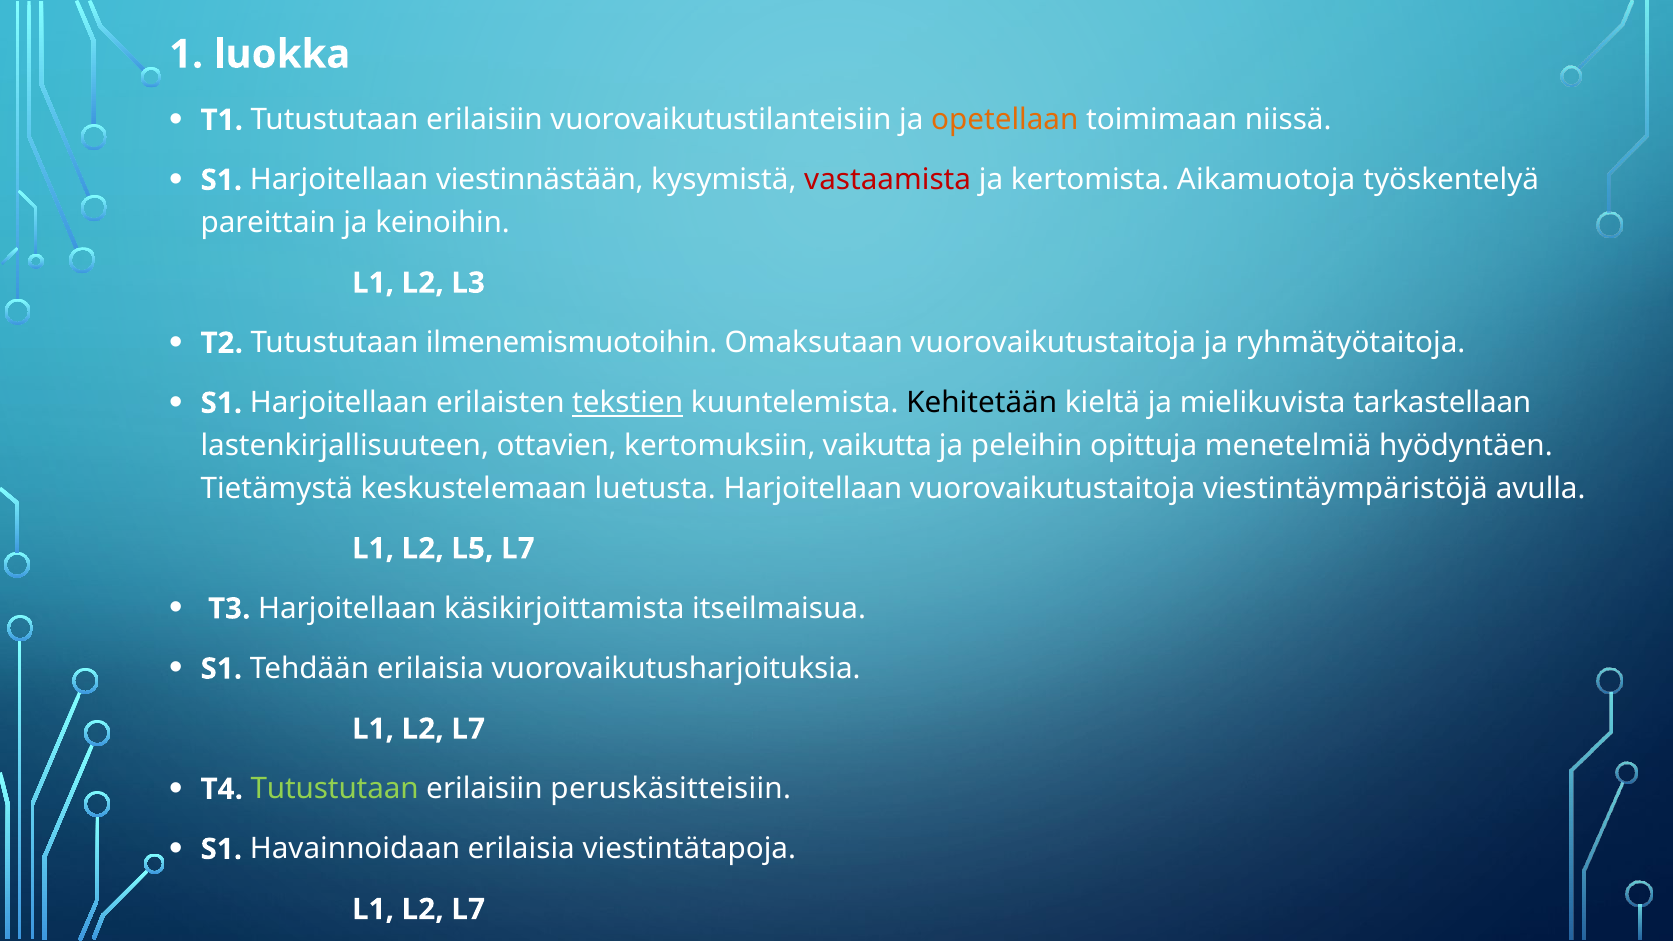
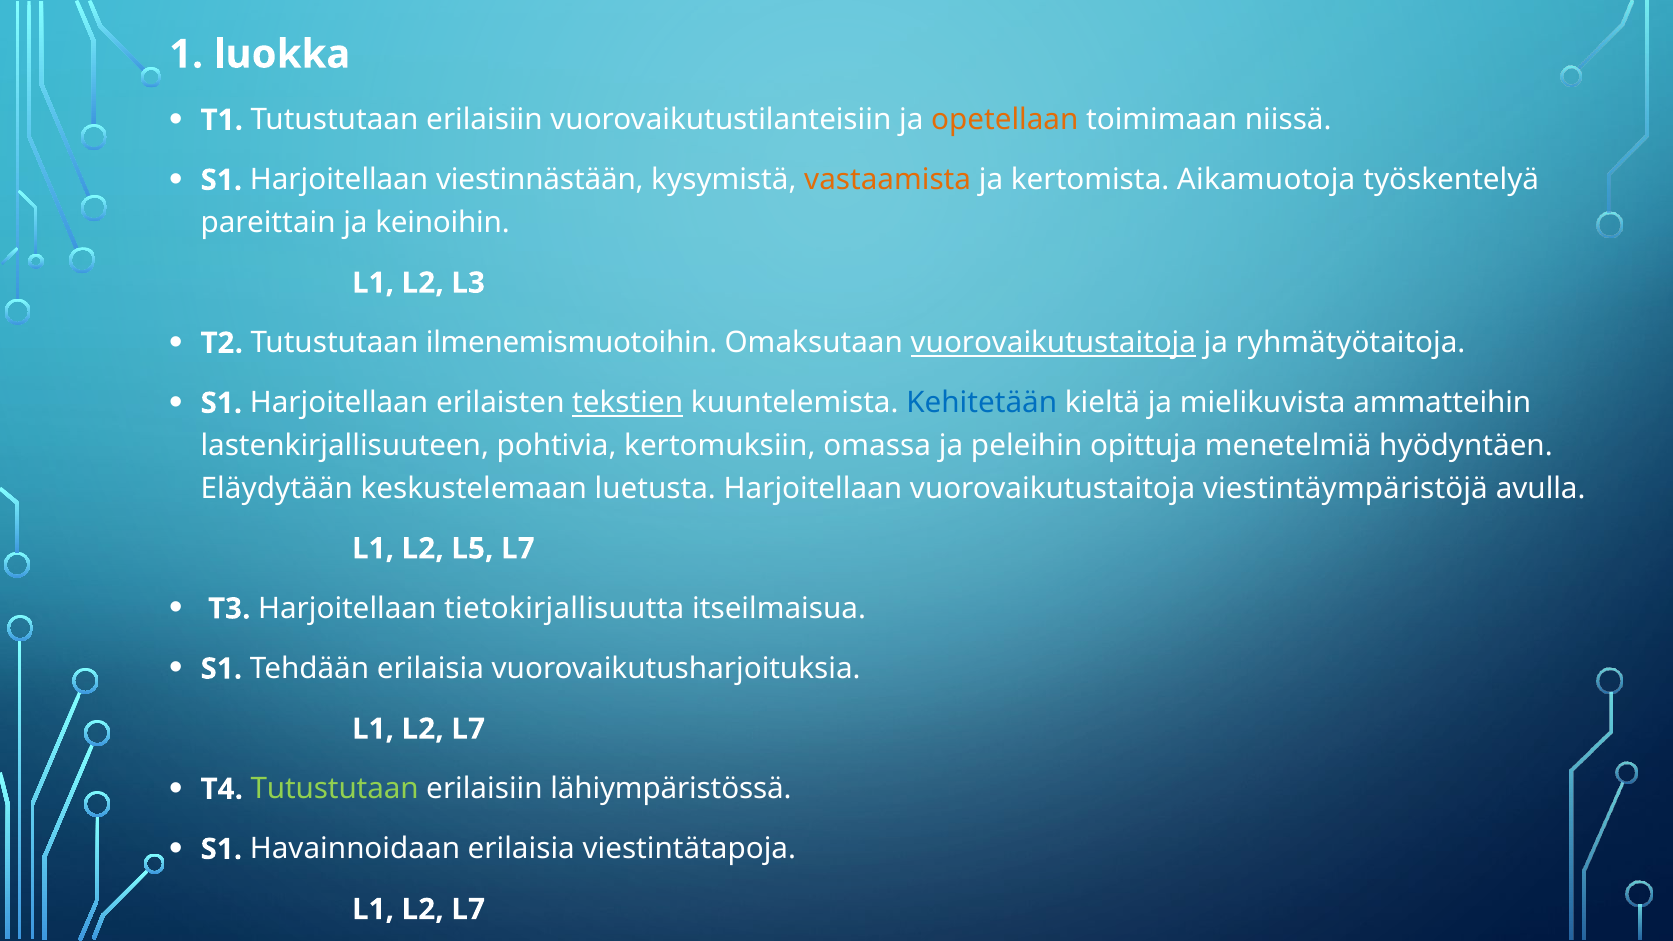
vastaamista colour: red -> orange
vuorovaikutustaitoja at (1053, 343) underline: none -> present
Kehitetään colour: black -> blue
tarkastellaan: tarkastellaan -> ammatteihin
ottavien: ottavien -> pohtivia
vaikutta: vaikutta -> omassa
Tietämystä: Tietämystä -> Eläydytään
käsikirjoittamista: käsikirjoittamista -> tietokirjallisuutta
peruskäsitteisiin: peruskäsitteisiin -> lähiympäristössä
